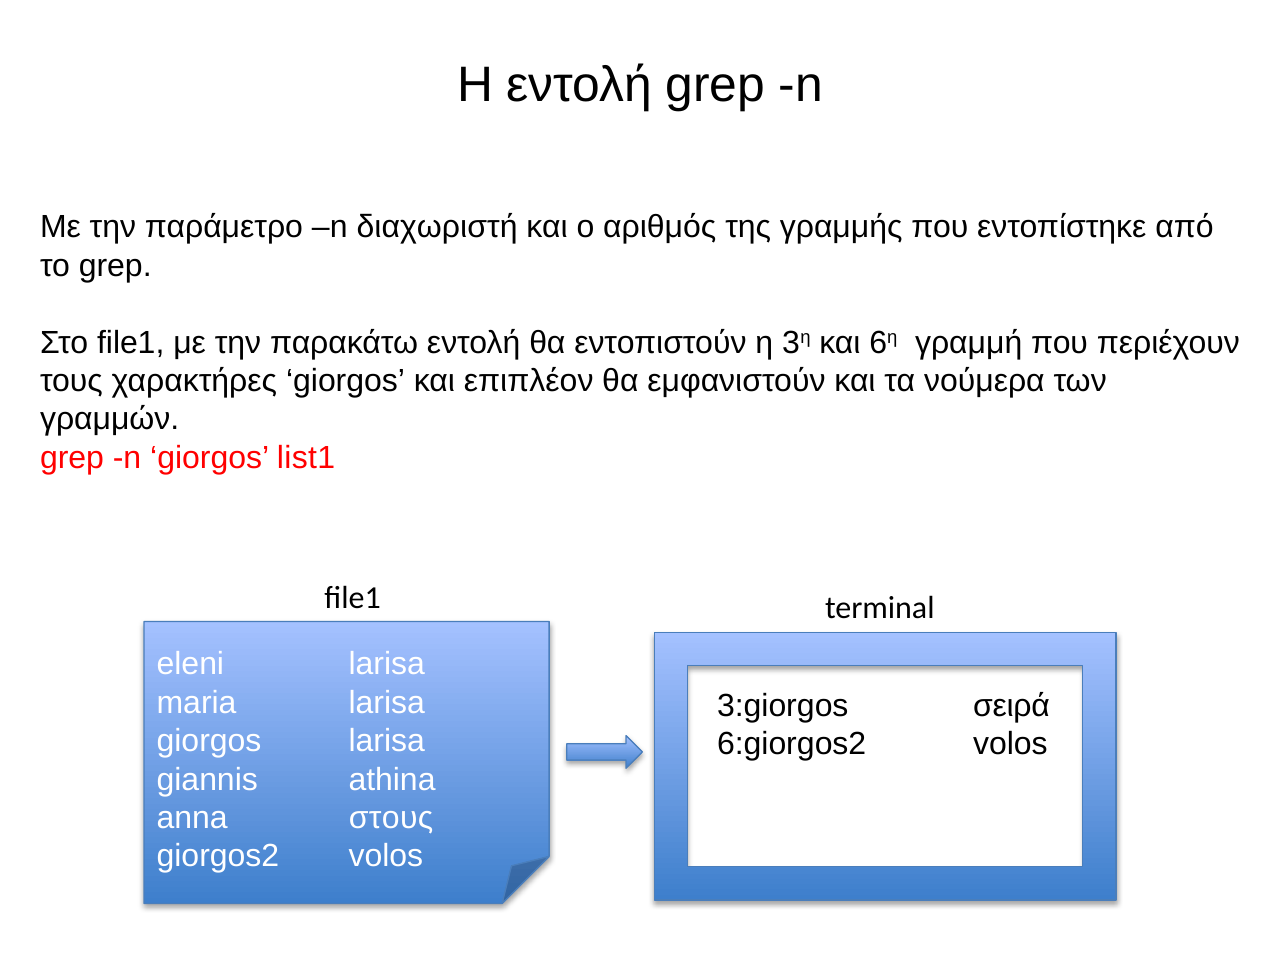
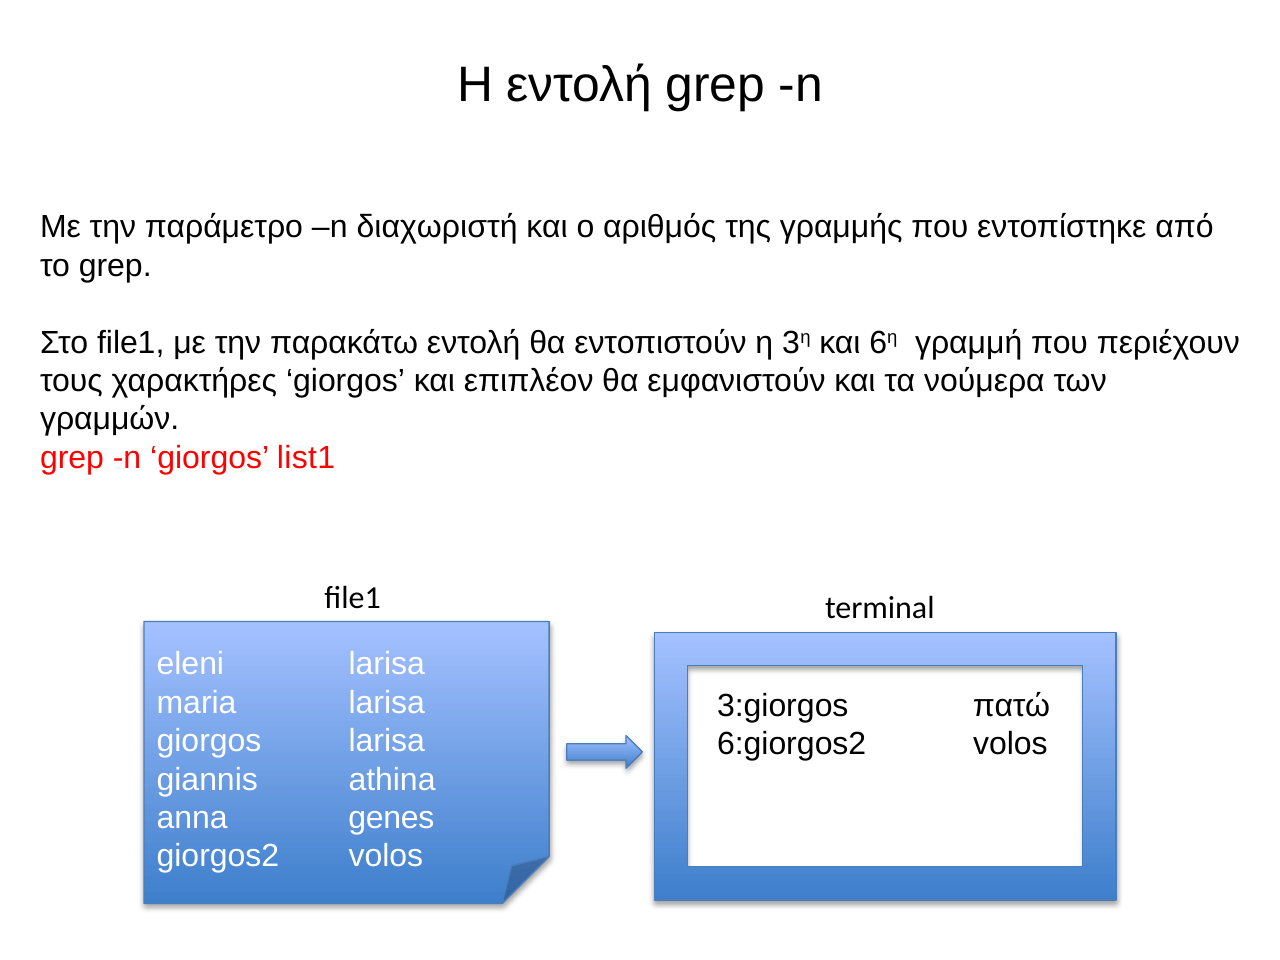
σειρά: σειρά -> πατώ
στους: στους -> genes
